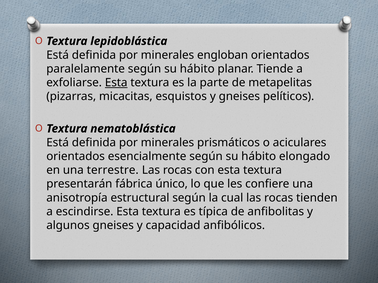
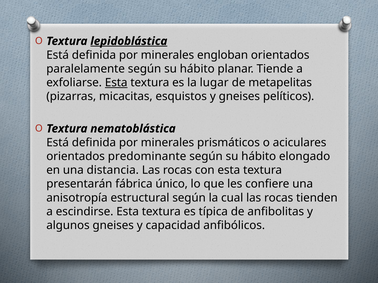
lepidoblástica underline: none -> present
parte: parte -> lugar
esencialmente: esencialmente -> predominante
terrestre: terrestre -> distancia
